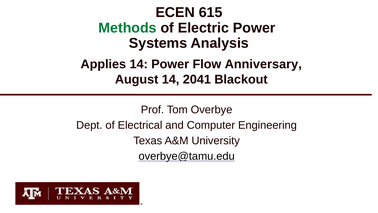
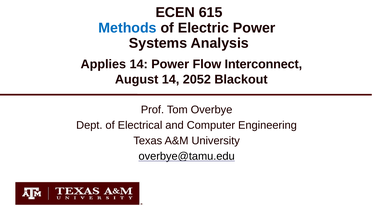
Methods colour: green -> blue
Anniversary: Anniversary -> Interconnect
2041: 2041 -> 2052
